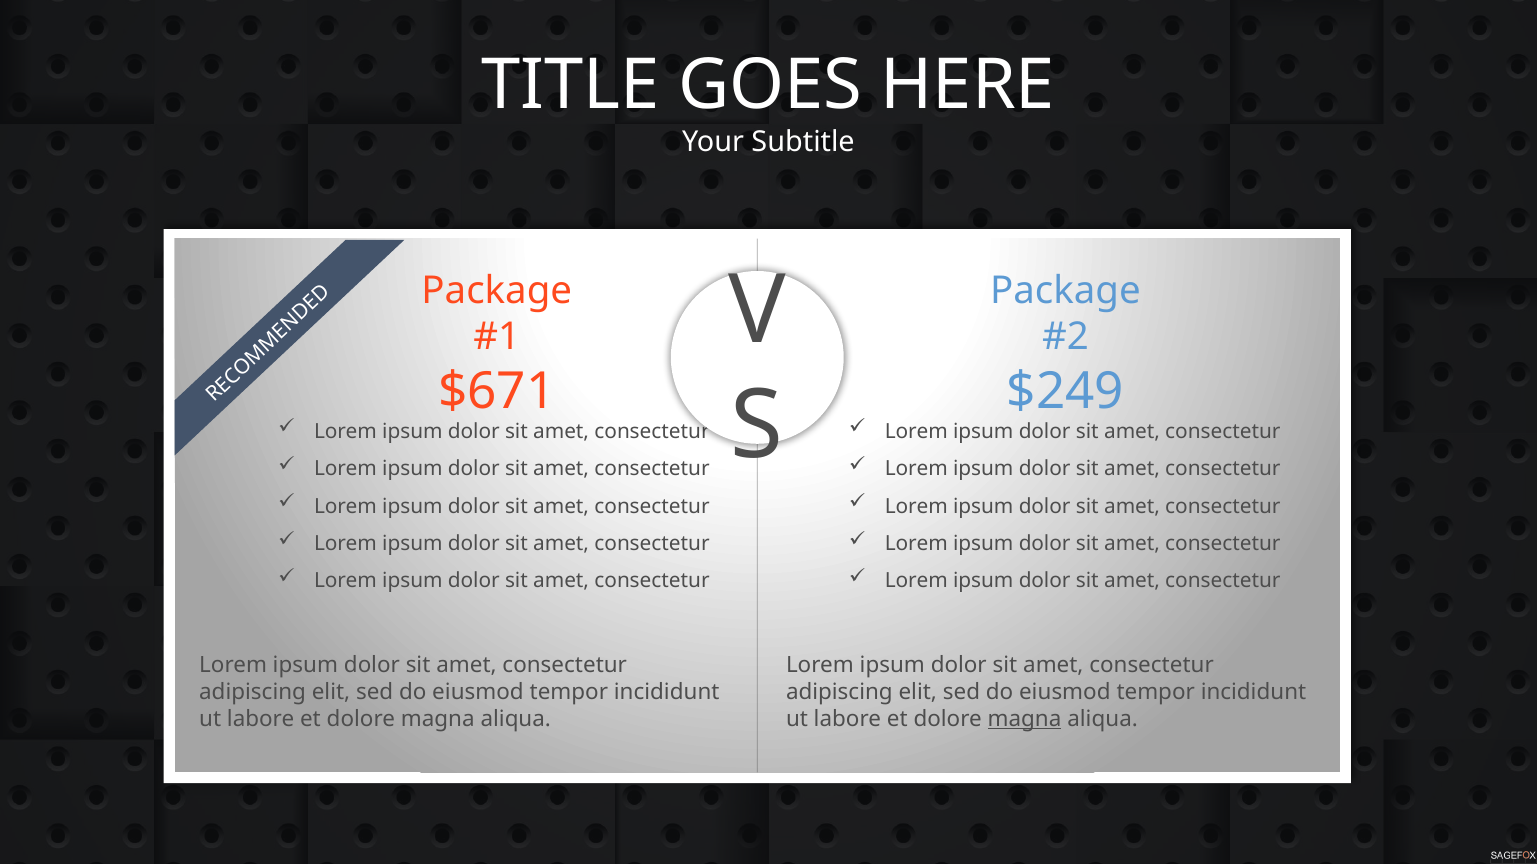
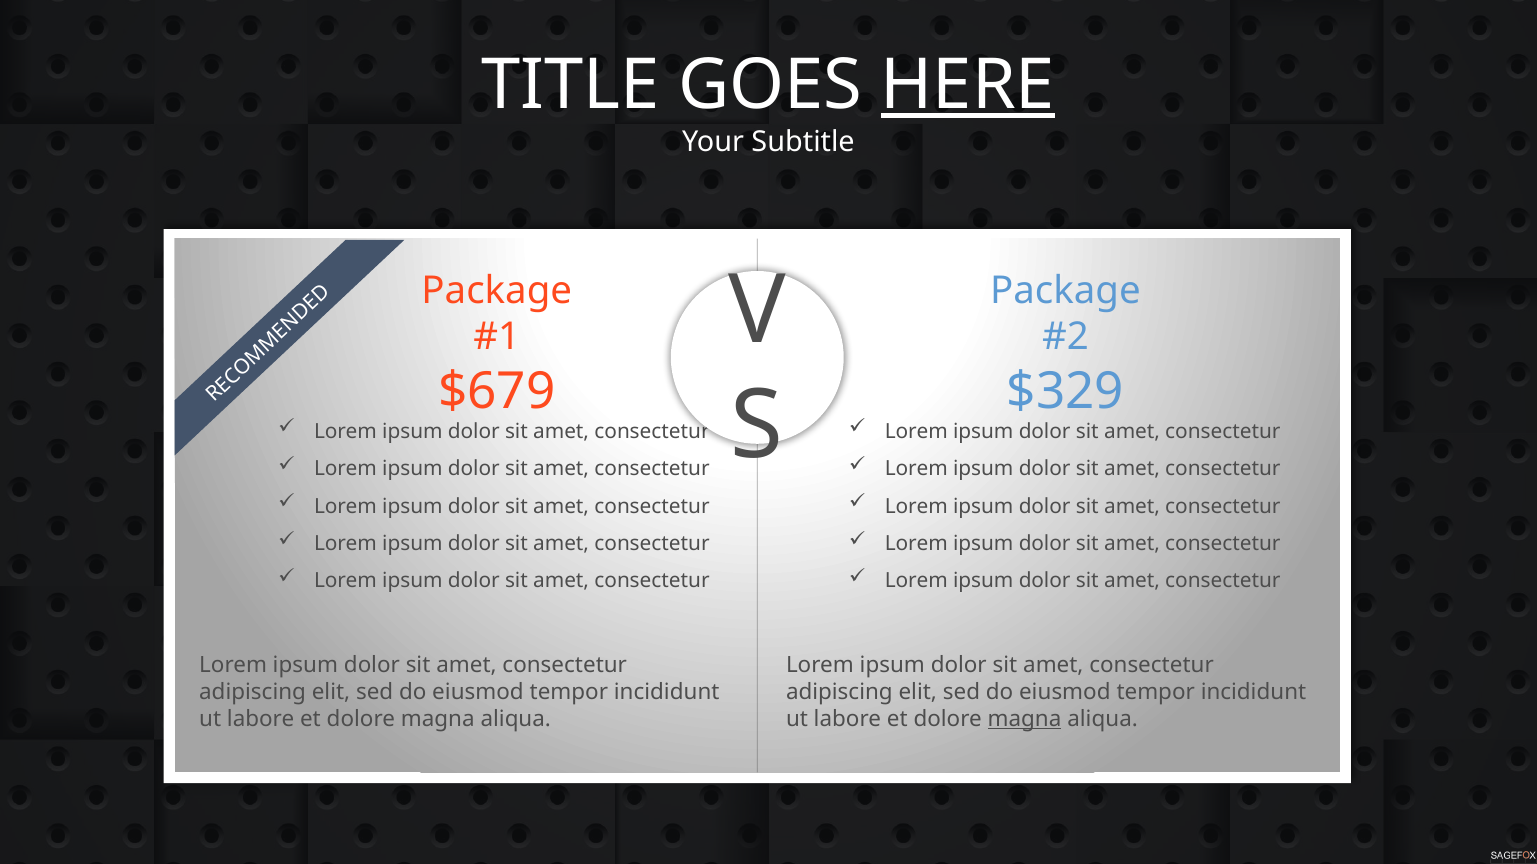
HERE underline: none -> present
$671: $671 -> $679
$249: $249 -> $329
